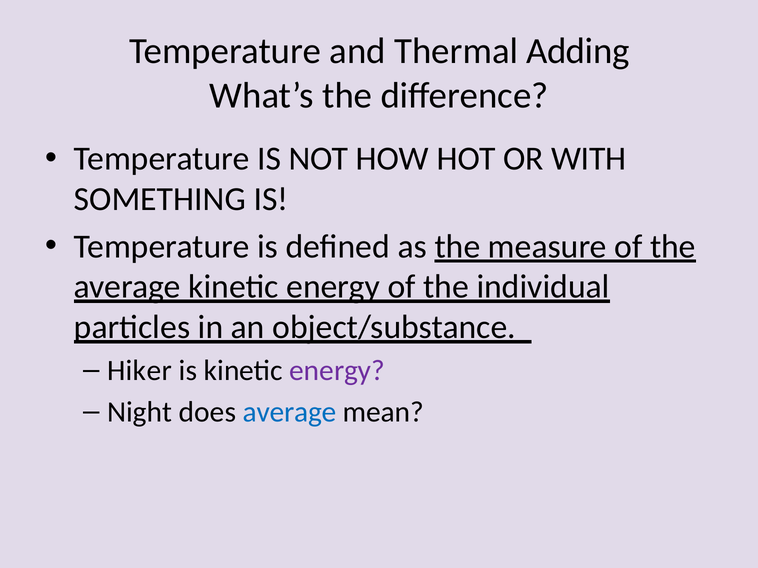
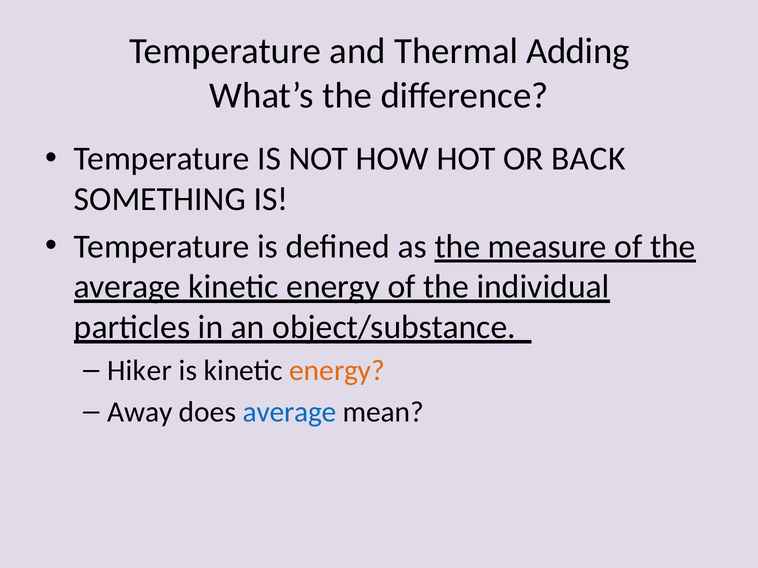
WITH: WITH -> BACK
energy at (337, 371) colour: purple -> orange
Night: Night -> Away
